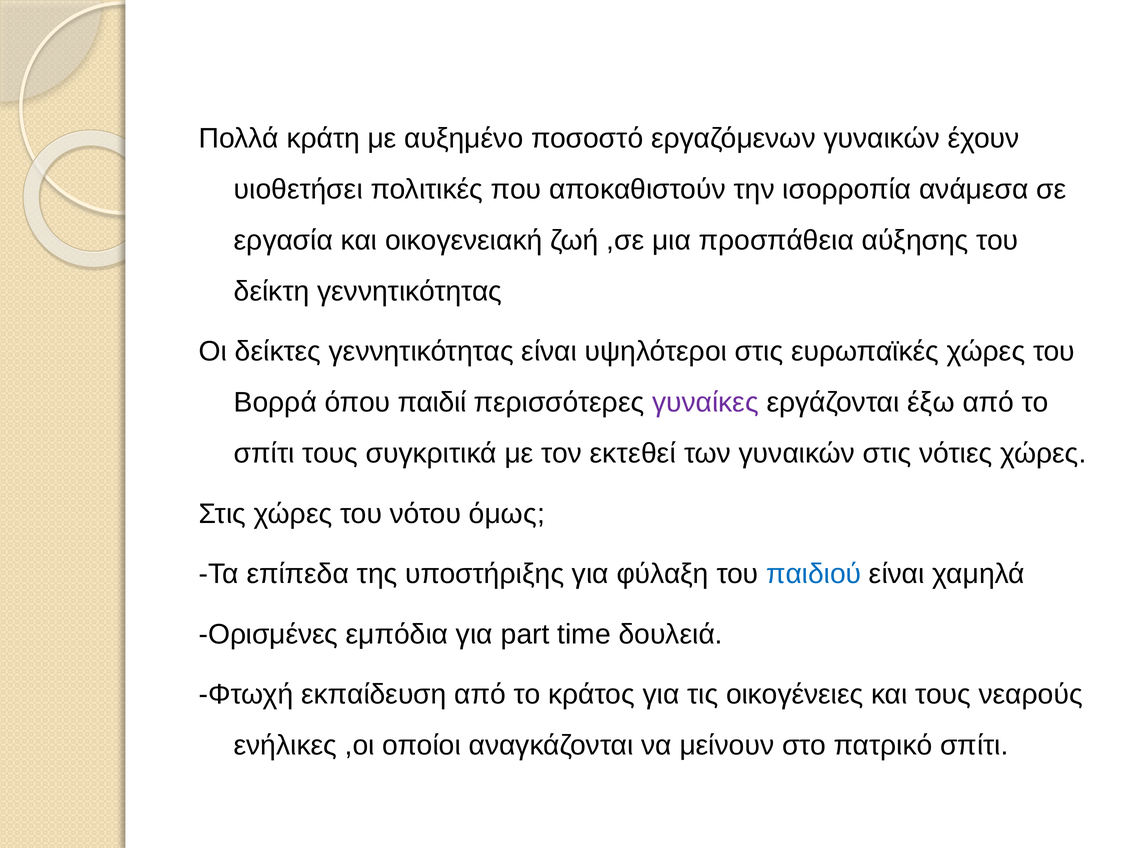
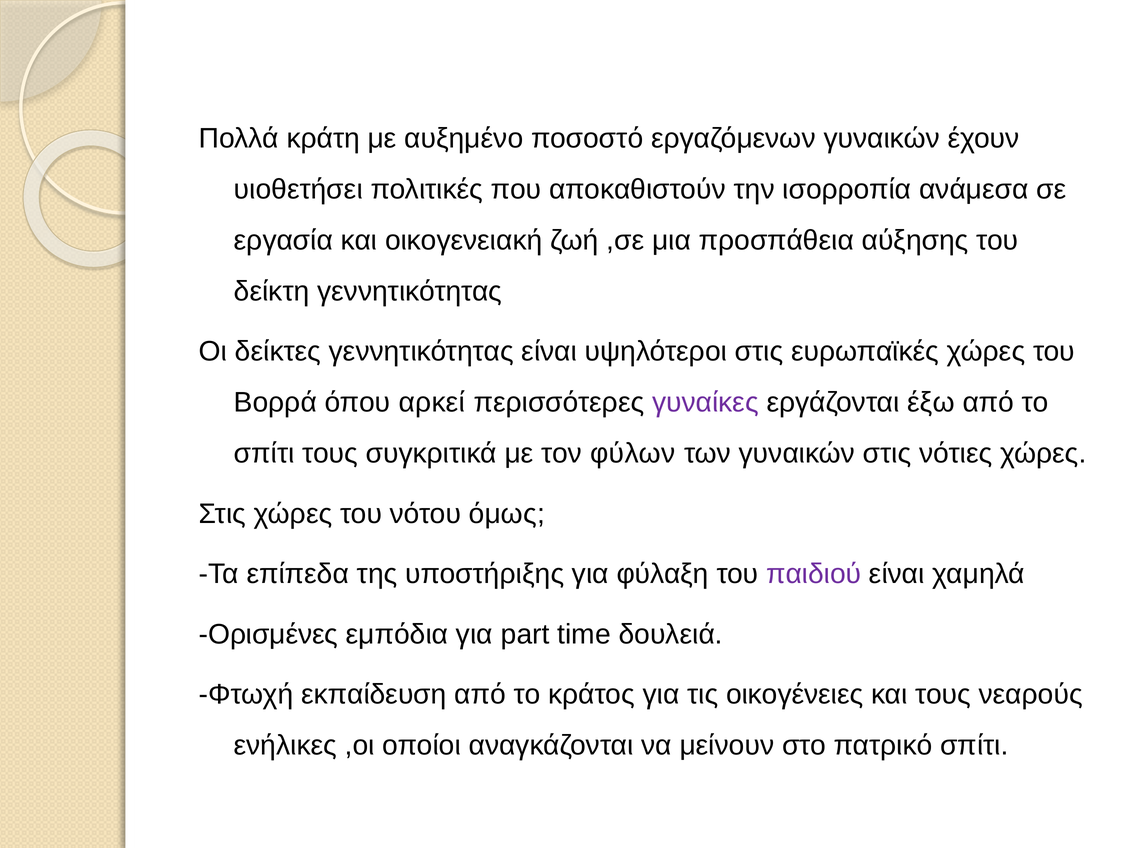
παιδιί: παιδιί -> αρκεί
εκτεθεί: εκτεθεί -> φύλων
παιδιού colour: blue -> purple
